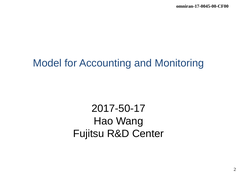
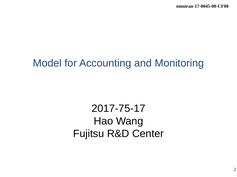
2017-50-17: 2017-50-17 -> 2017-75-17
